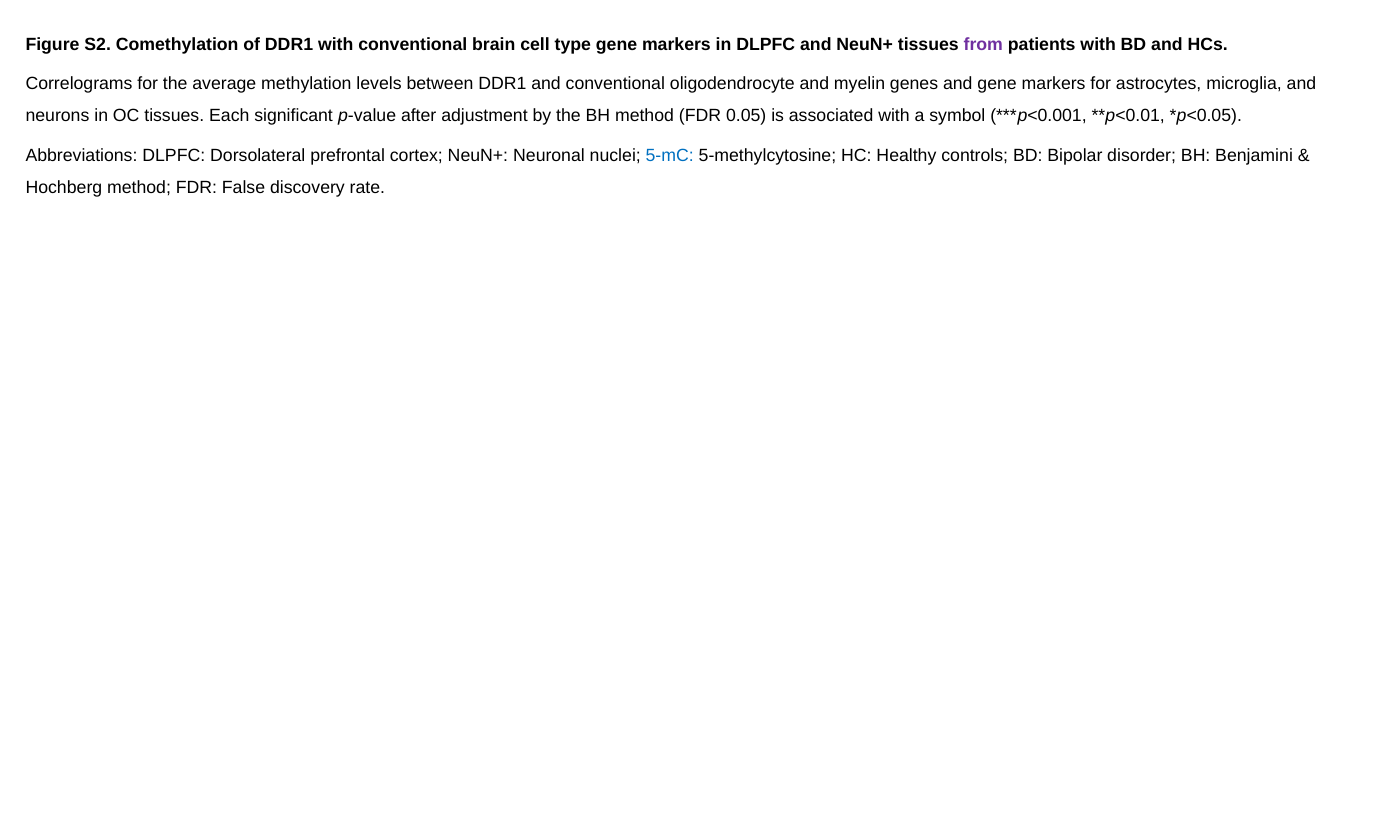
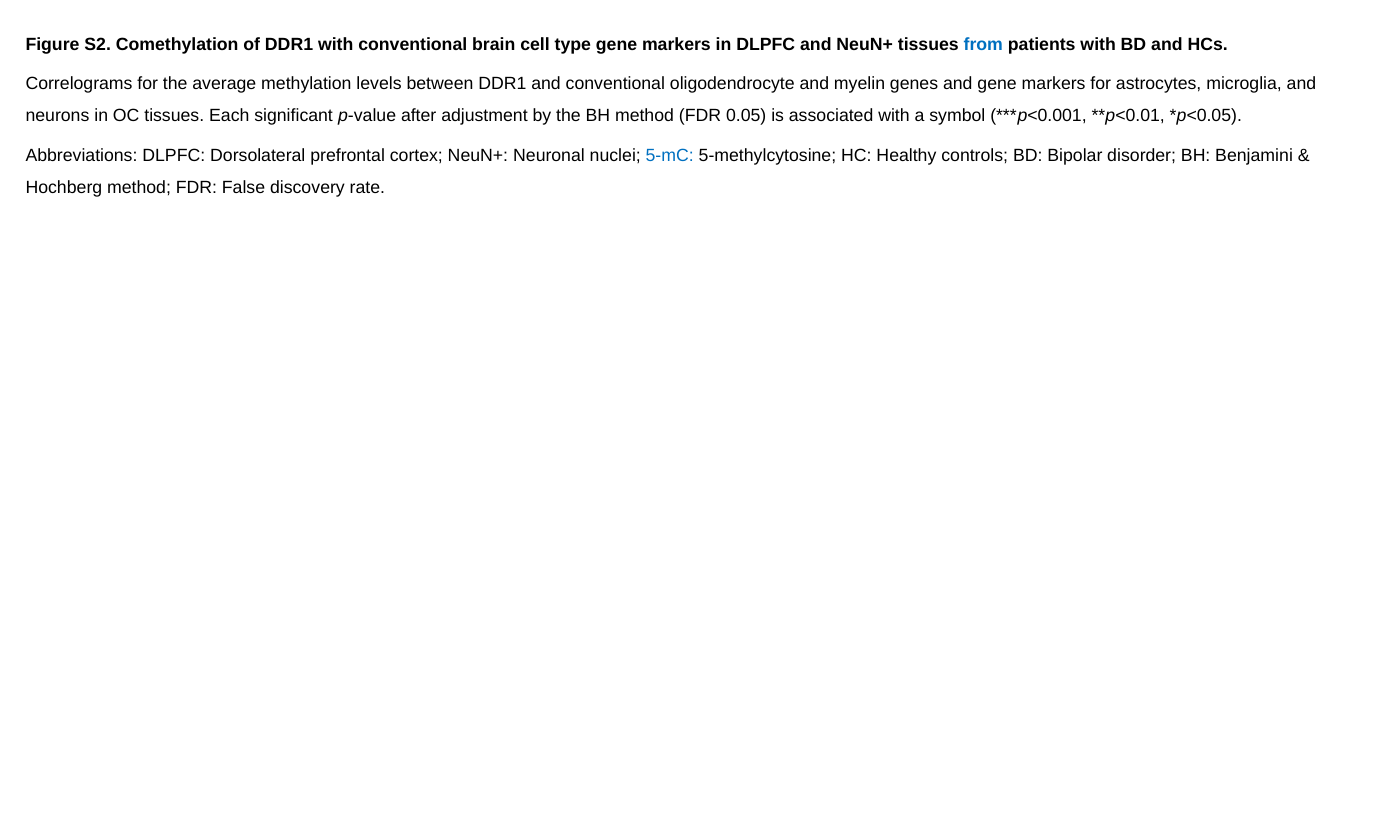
from colour: purple -> blue
